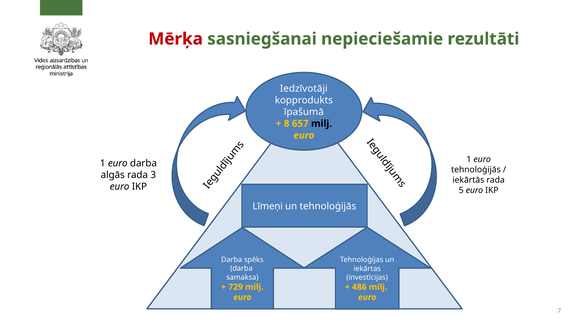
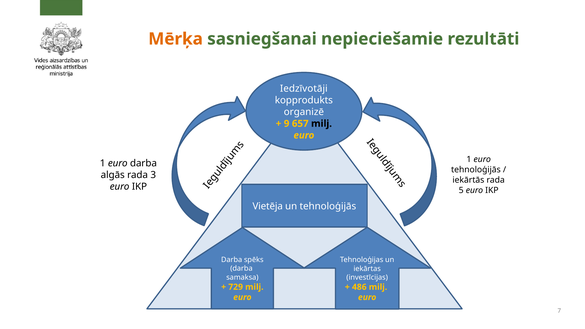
Mērķa colour: red -> orange
īpašumā: īpašumā -> organizē
8: 8 -> 9
Līmeņi: Līmeņi -> Vietēja
